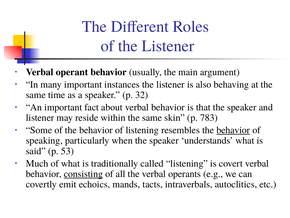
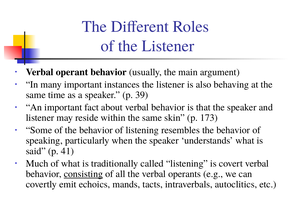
32: 32 -> 39
783: 783 -> 173
behavior at (233, 130) underline: present -> none
53: 53 -> 41
